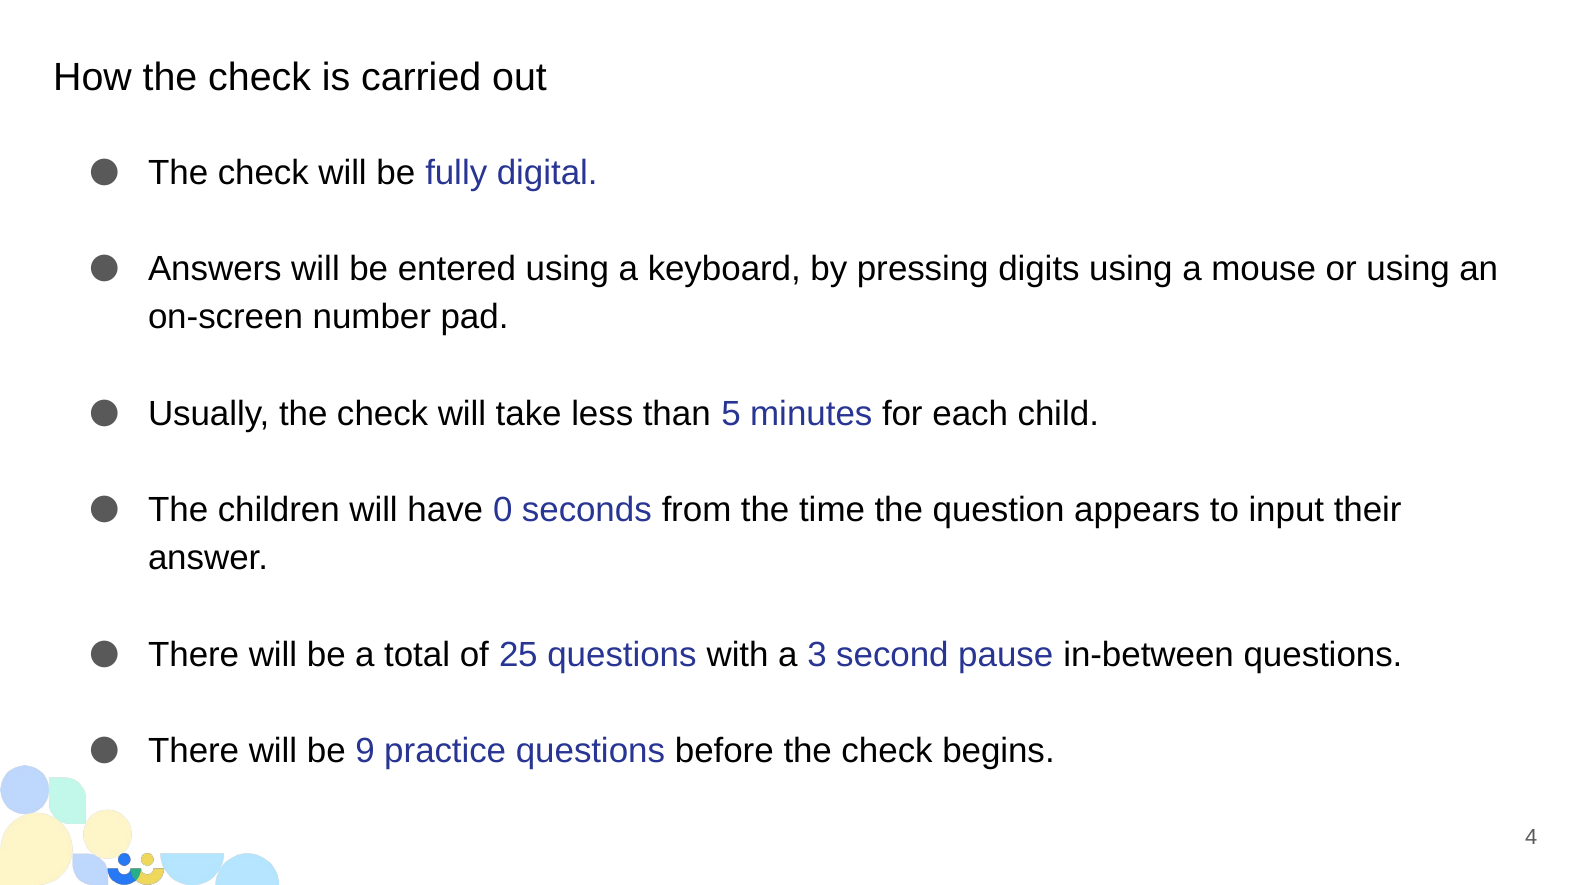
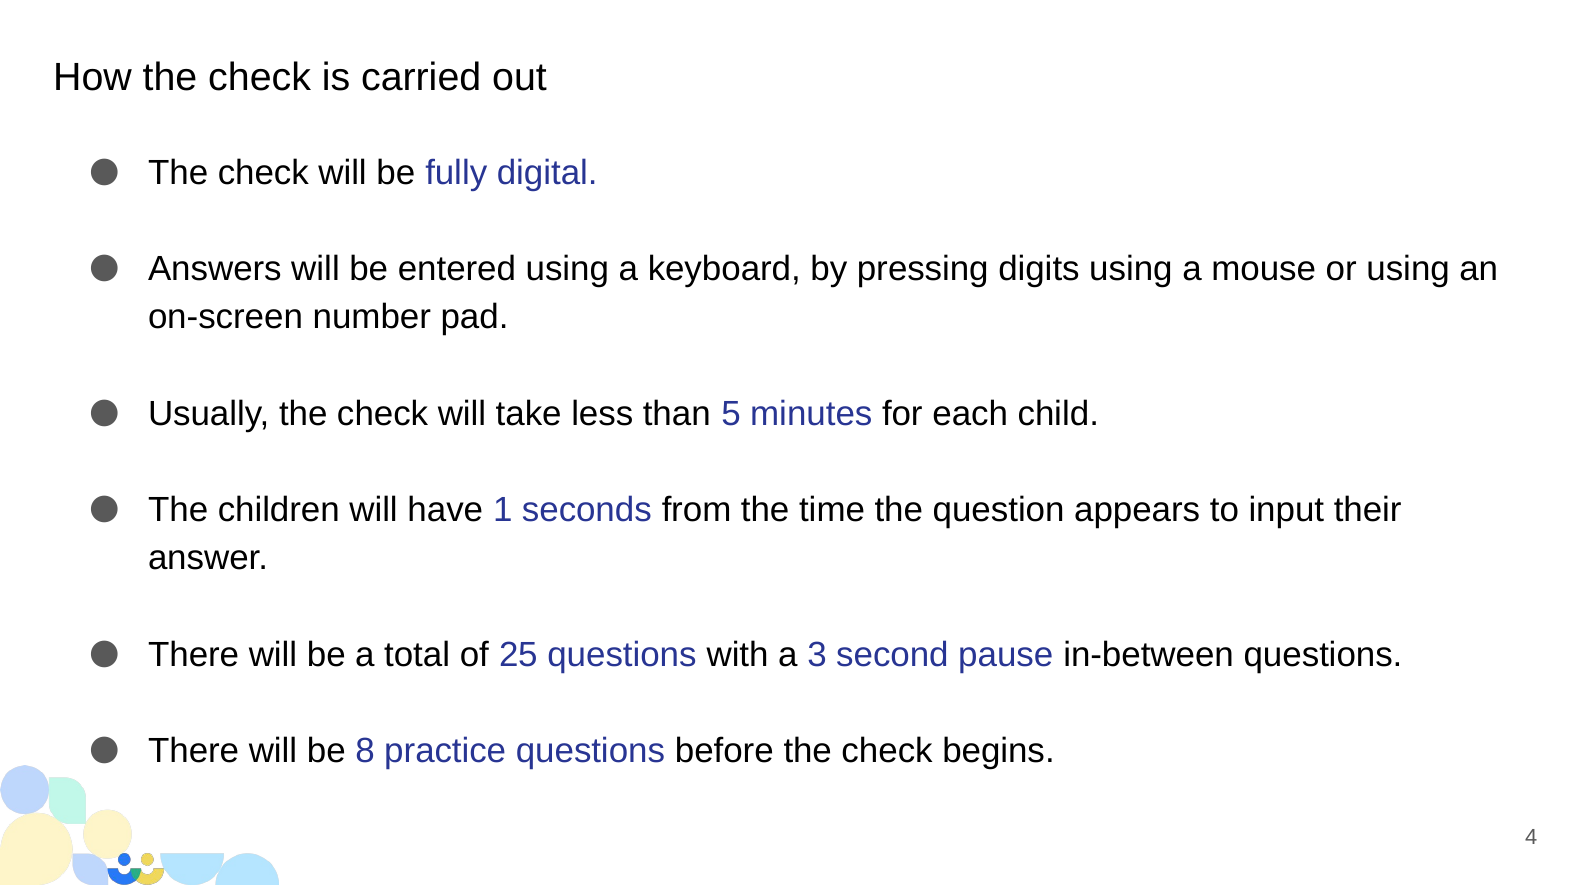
0: 0 -> 1
9: 9 -> 8
